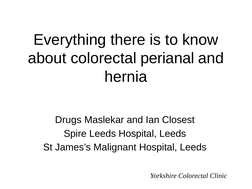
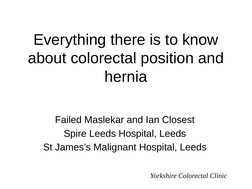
perianal: perianal -> position
Drugs: Drugs -> Failed
